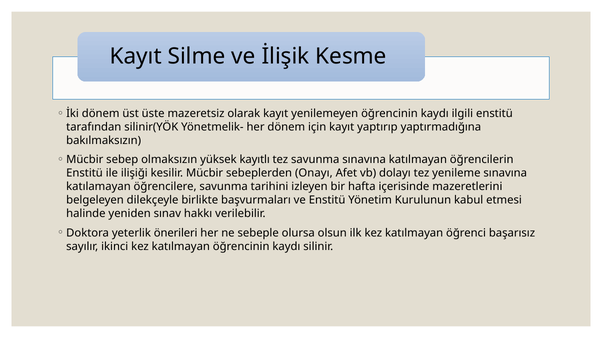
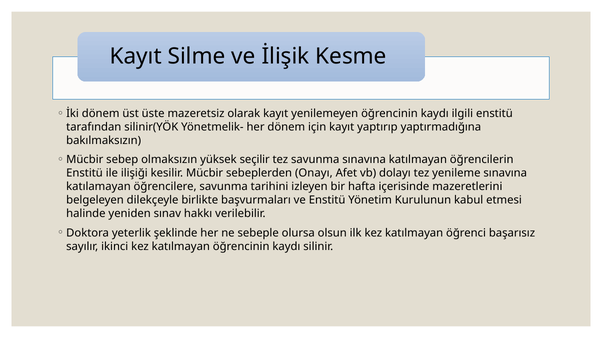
kayıtlı: kayıtlı -> seçilir
önerileri: önerileri -> şeklinde
